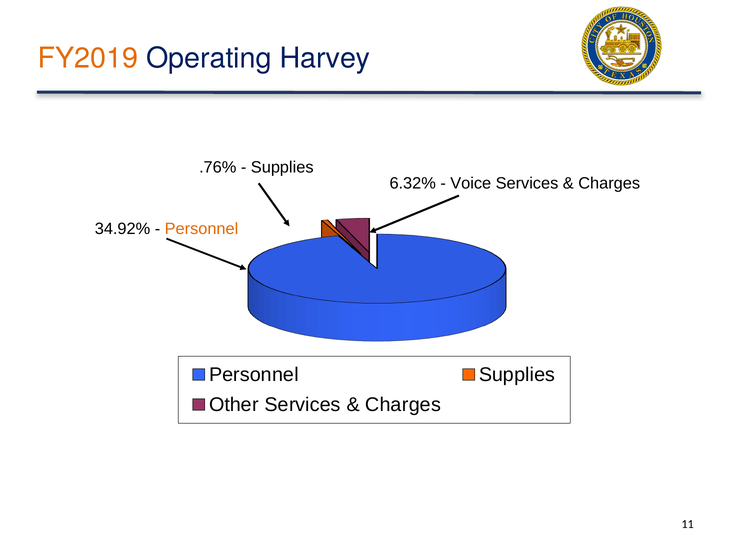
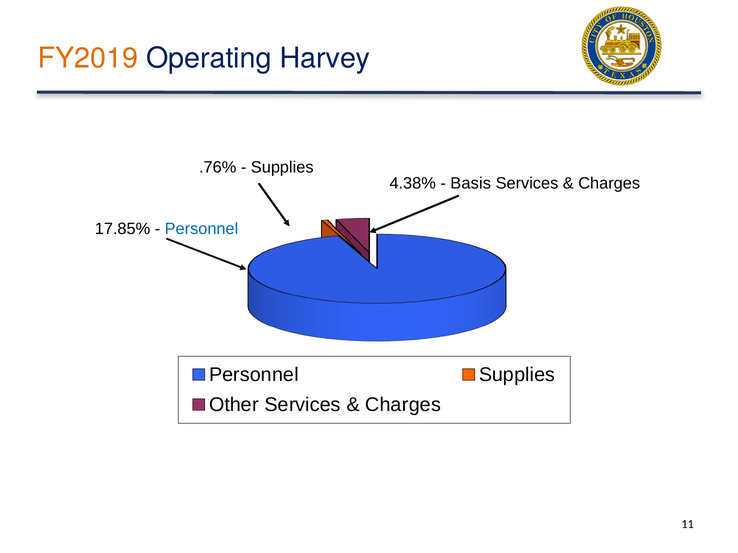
6.32%: 6.32% -> 4.38%
Voice: Voice -> Basis
34.92%: 34.92% -> 17.85%
Personnel at (202, 229) colour: orange -> blue
